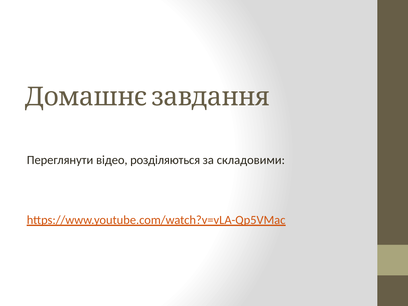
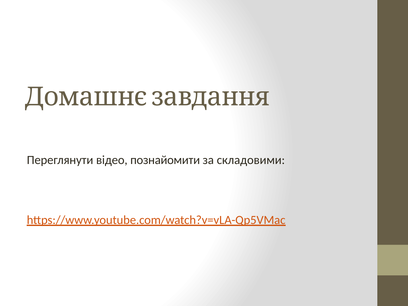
розділяються: розділяються -> познайомити
